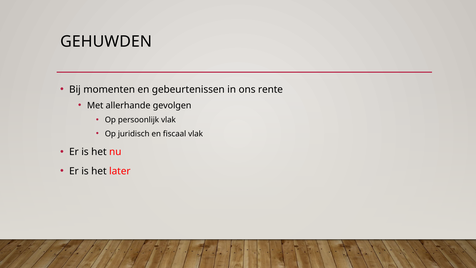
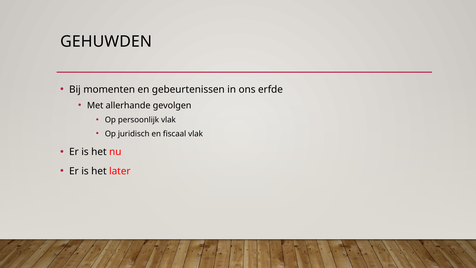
rente: rente -> erfde
